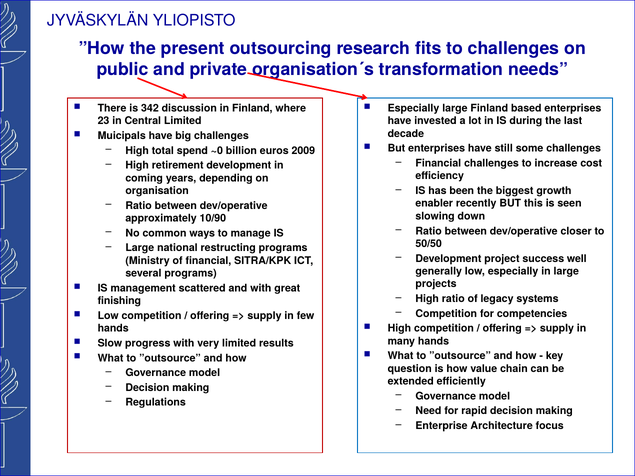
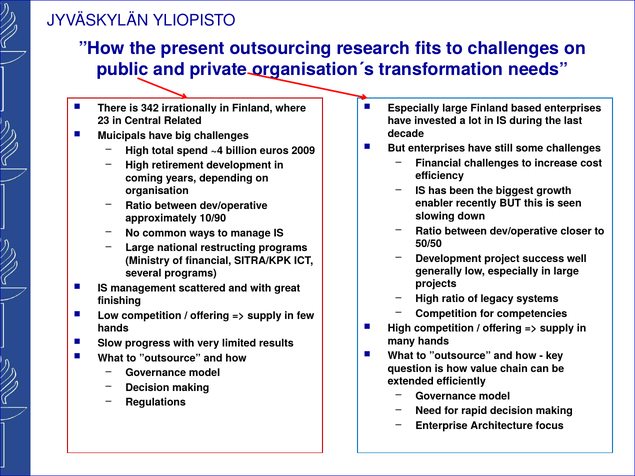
discussion: discussion -> irrationally
Central Limited: Limited -> Related
~0: ~0 -> ~4
